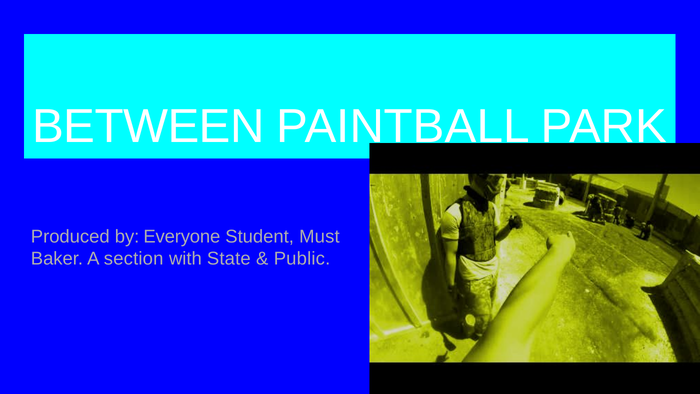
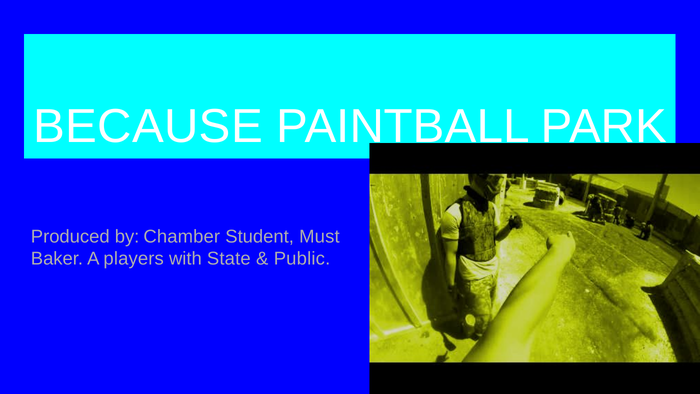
BETWEEN: BETWEEN -> BECAUSE
Everyone: Everyone -> Chamber
section: section -> players
